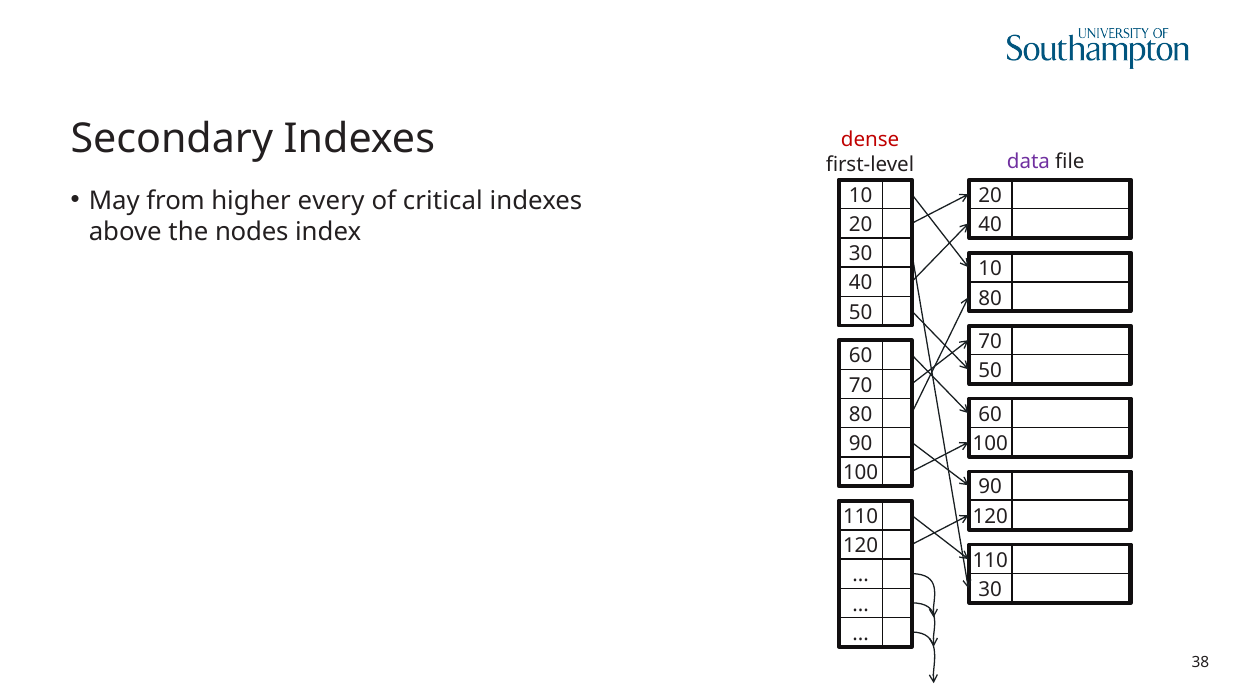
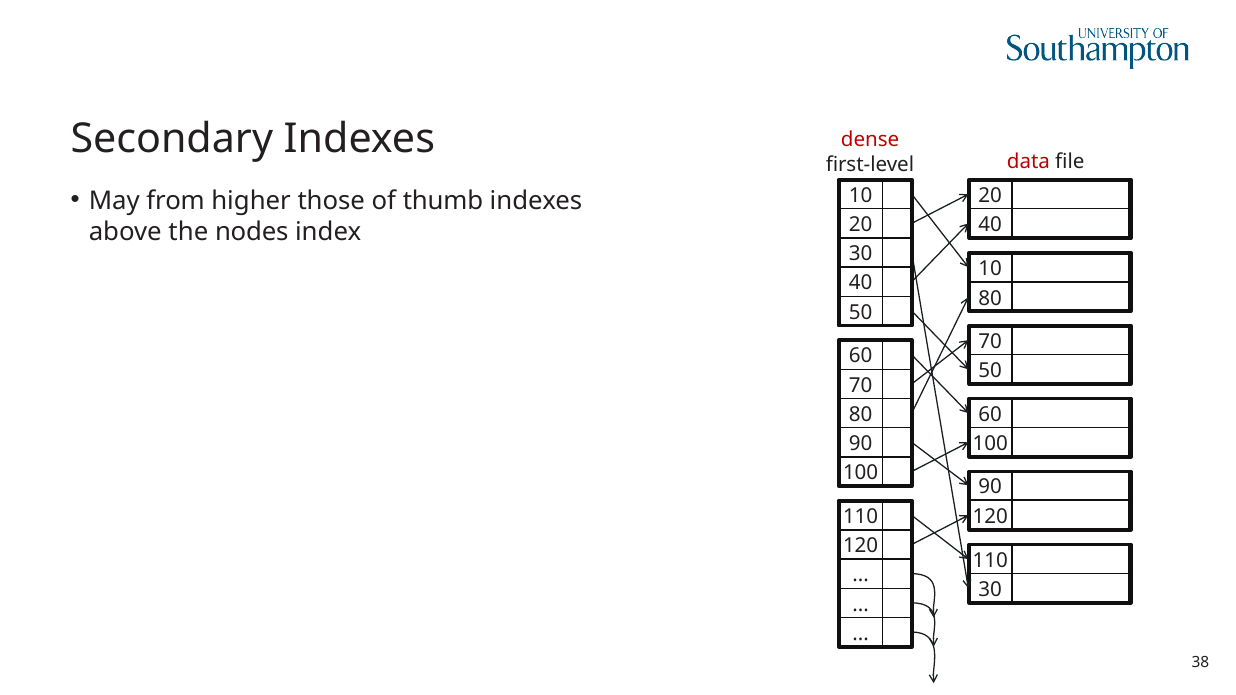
data colour: purple -> red
every: every -> those
critical: critical -> thumb
